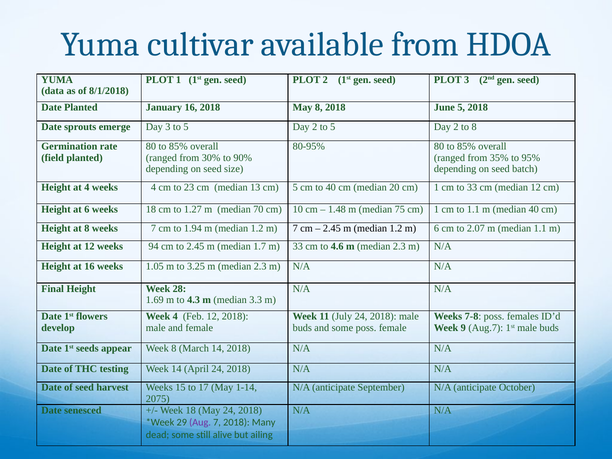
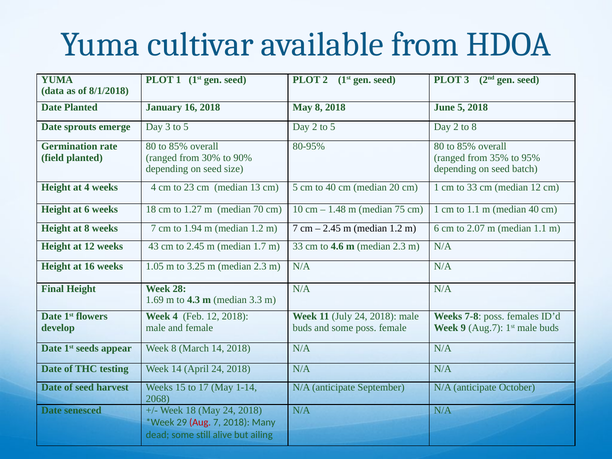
94: 94 -> 43
2075: 2075 -> 2068
Aug colour: purple -> red
